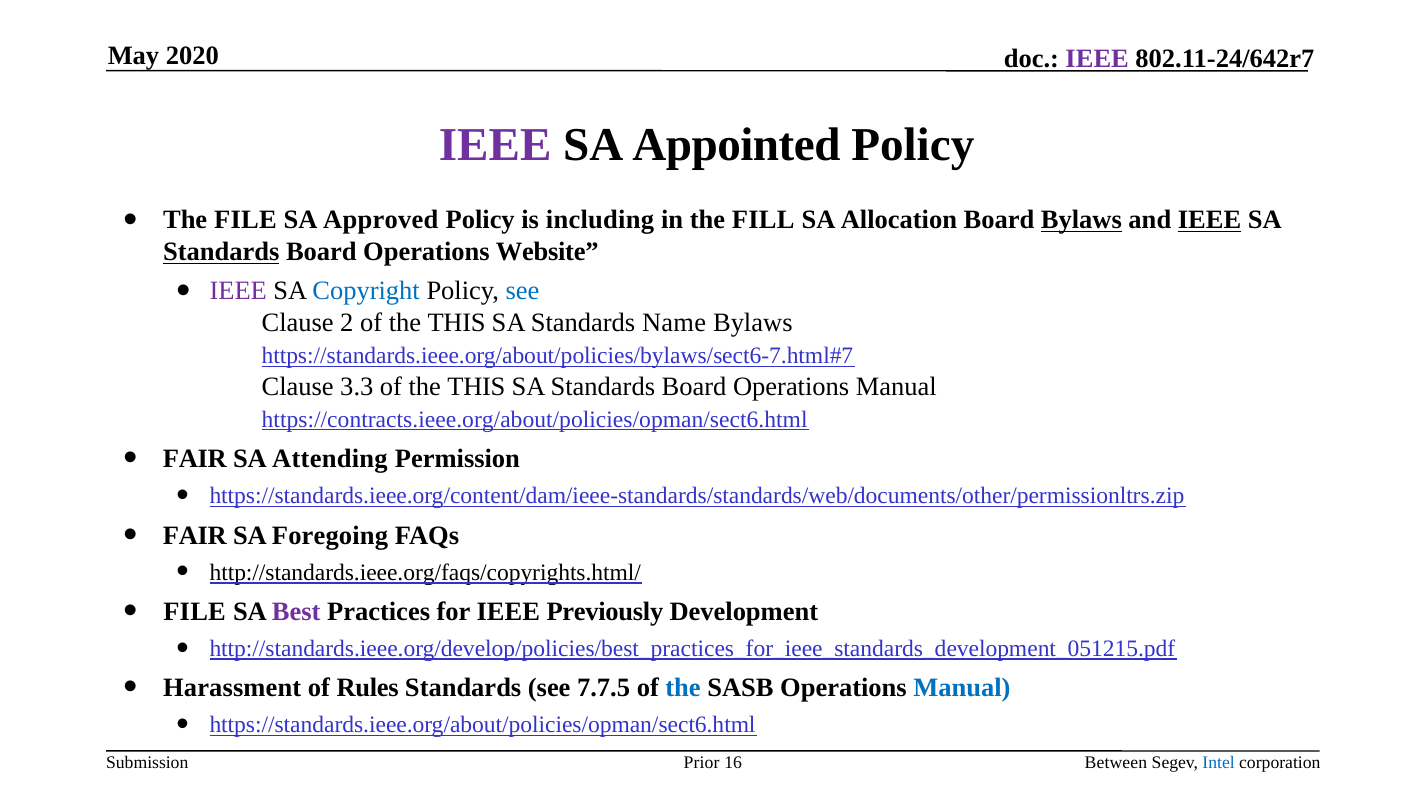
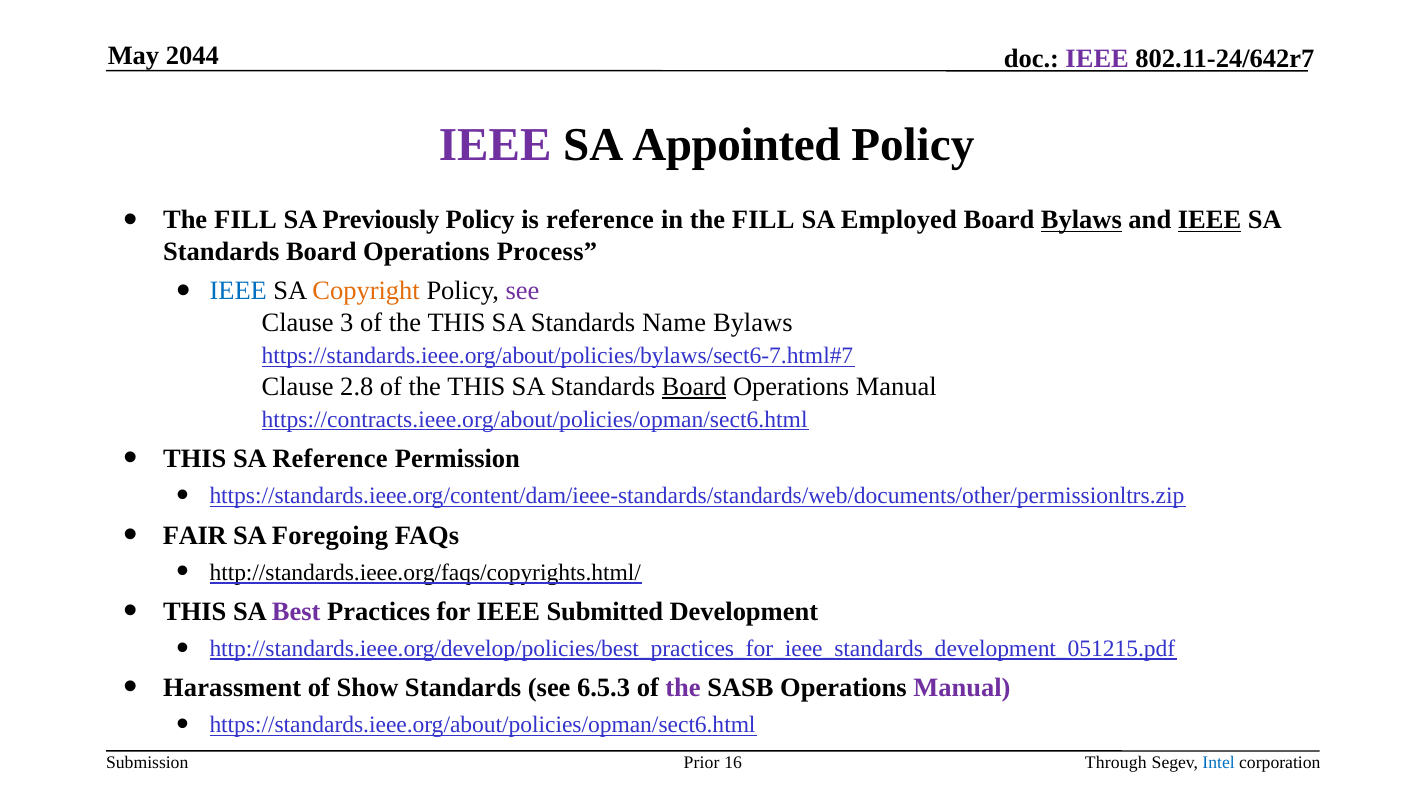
2020: 2020 -> 2044
FILE at (245, 220): FILE -> FILL
Approved: Approved -> Previously
is including: including -> reference
Allocation: Allocation -> Employed
Standards at (221, 252) underline: present -> none
Website: Website -> Process
IEEE at (238, 291) colour: purple -> blue
Copyright colour: blue -> orange
see at (523, 291) colour: blue -> purple
2: 2 -> 3
3.3: 3.3 -> 2.8
Board at (694, 387) underline: none -> present
FAIR at (195, 459): FAIR -> THIS
SA Attending: Attending -> Reference
FILE at (195, 612): FILE -> THIS
Previously: Previously -> Submitted
Rules: Rules -> Show
7.7.5: 7.7.5 -> 6.5.3
the at (683, 688) colour: blue -> purple
Manual at (962, 688) colour: blue -> purple
Between: Between -> Through
